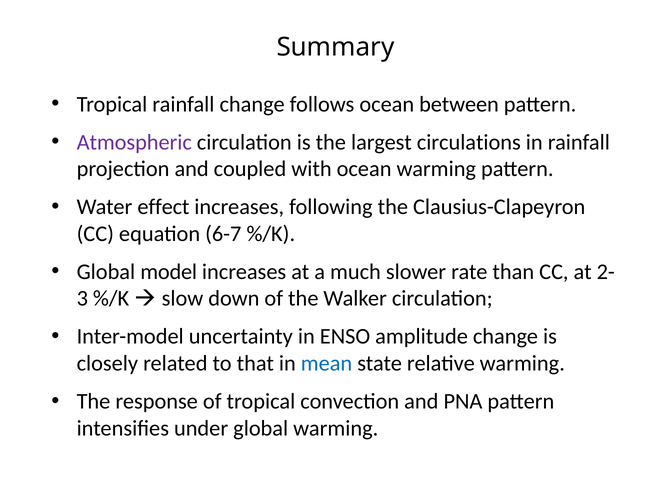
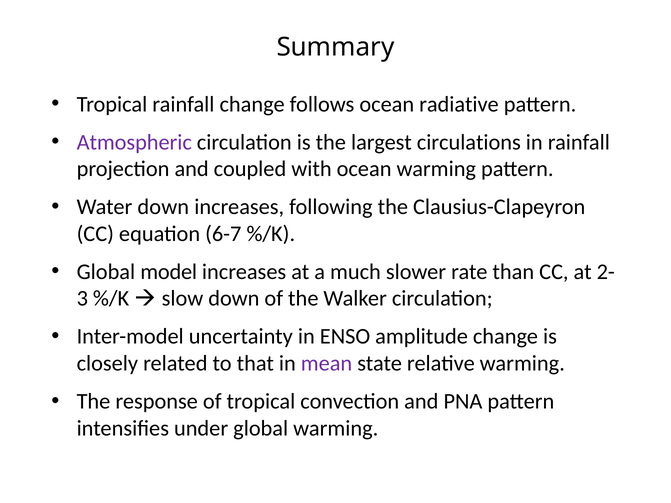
between: between -> radiative
Water effect: effect -> down
mean colour: blue -> purple
